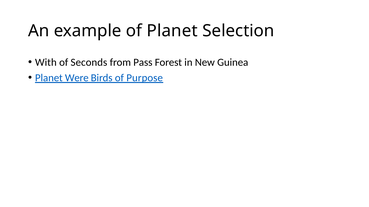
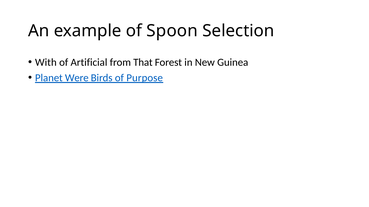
of Planet: Planet -> Spoon
Seconds: Seconds -> Artificial
Pass: Pass -> That
